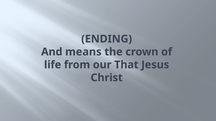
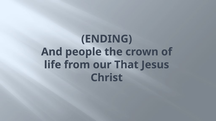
means: means -> people
